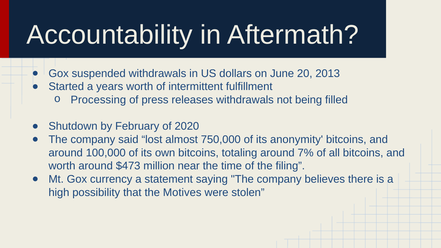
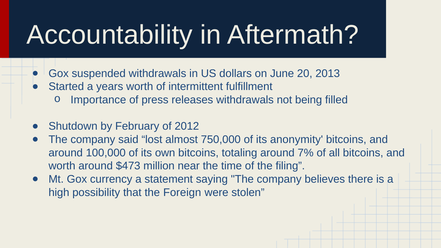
Processing: Processing -> Importance
2020: 2020 -> 2012
Motives: Motives -> Foreign
